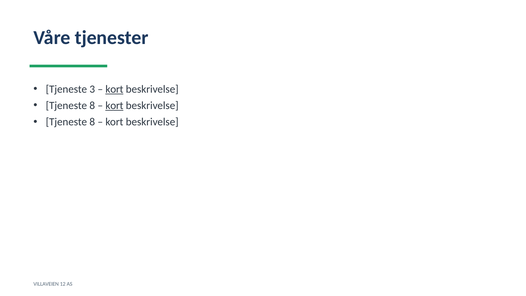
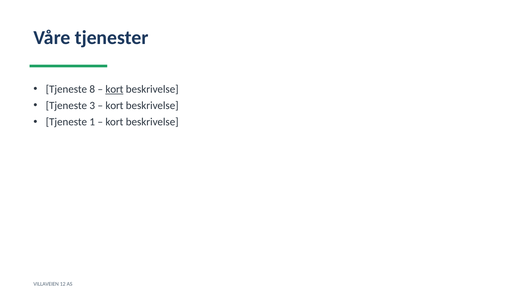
3: 3 -> 8
8 at (92, 106): 8 -> 3
kort at (114, 106) underline: present -> none
8 at (92, 122): 8 -> 1
